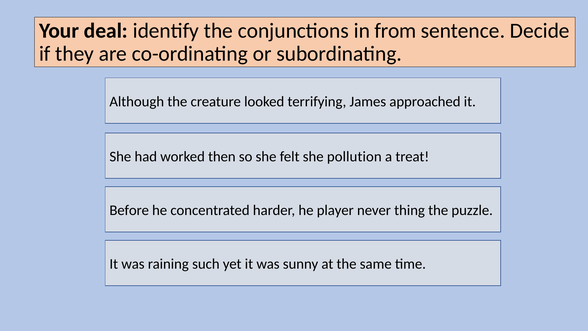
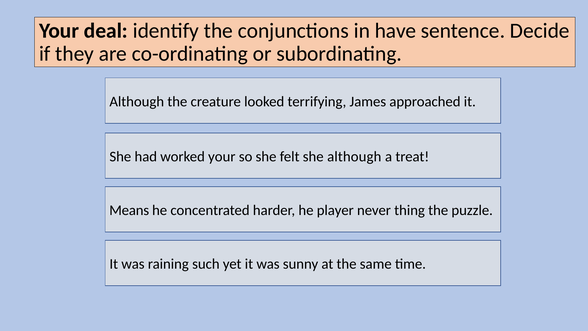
from: from -> have
worked then: then -> your
she pollution: pollution -> although
Before: Before -> Means
